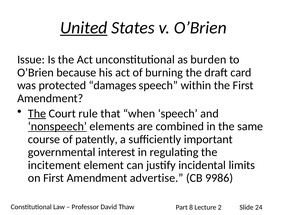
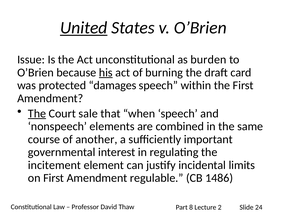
his underline: none -> present
rule: rule -> sale
nonspeech underline: present -> none
patently: patently -> another
advertise: advertise -> regulable
9986: 9986 -> 1486
